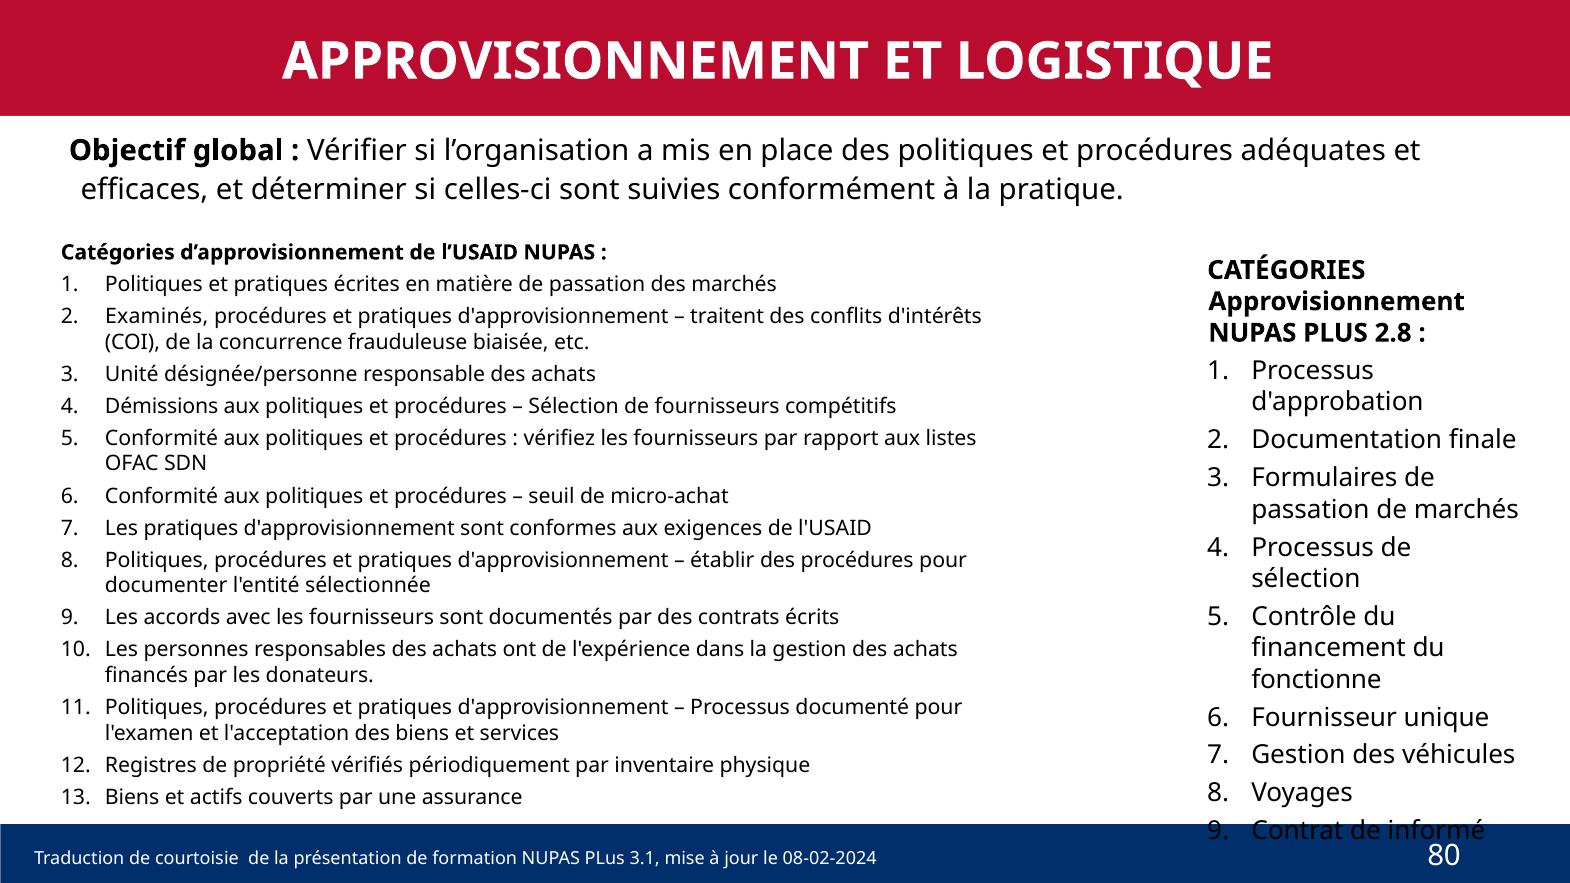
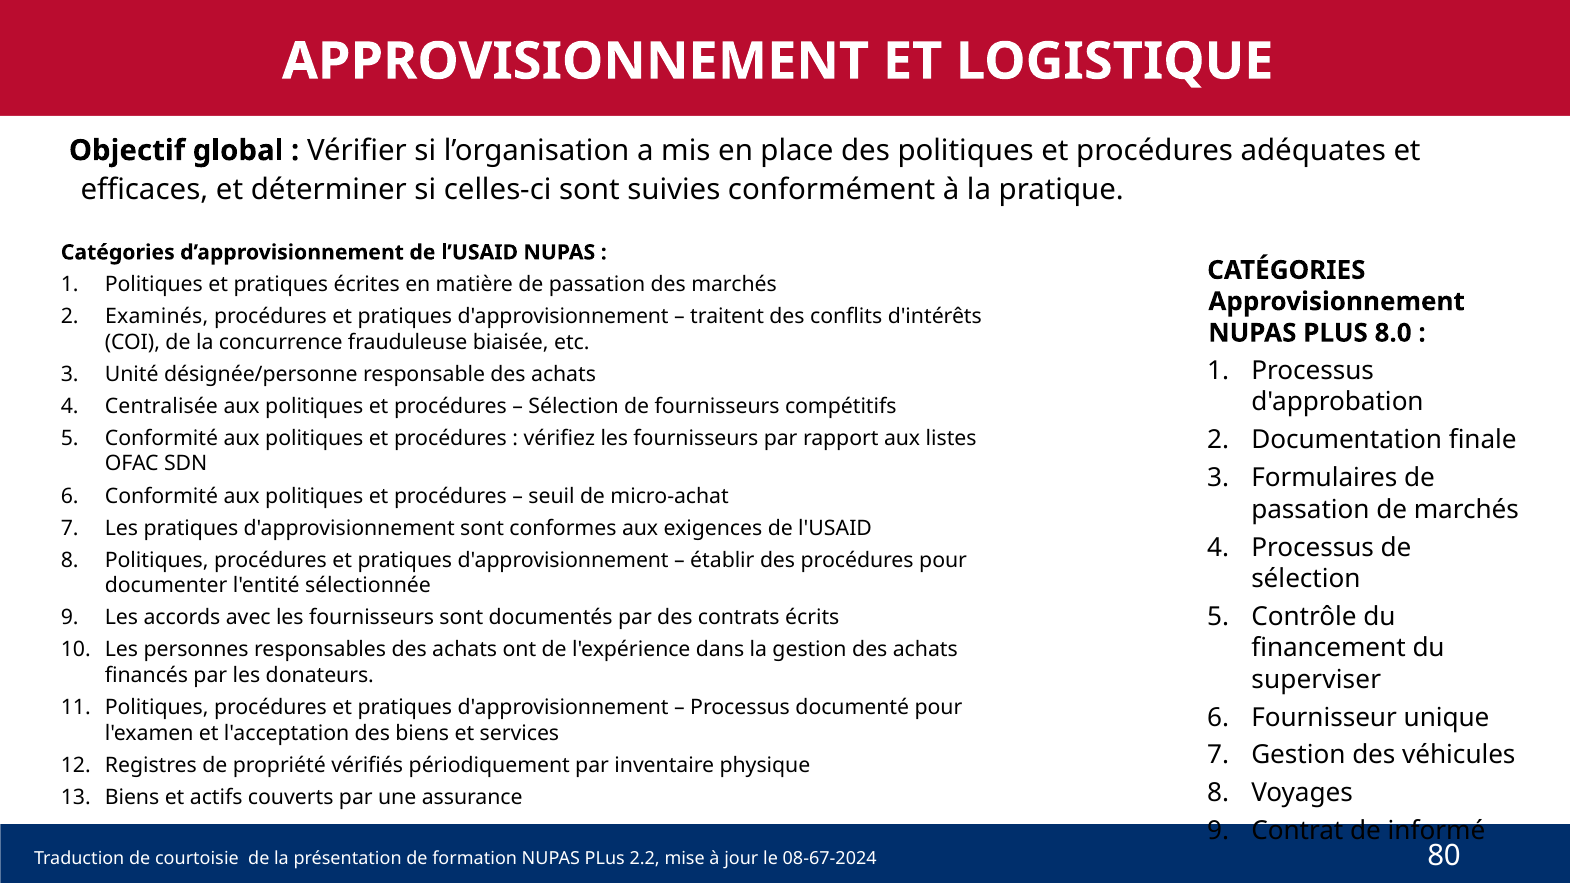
2.8: 2.8 -> 8.0
Démissions: Démissions -> Centralisée
fonctionne: fonctionne -> superviser
3.1: 3.1 -> 2.2
08-02-2024: 08-02-2024 -> 08-67-2024
